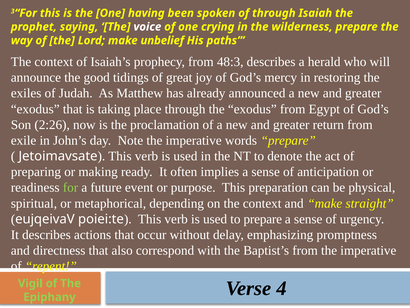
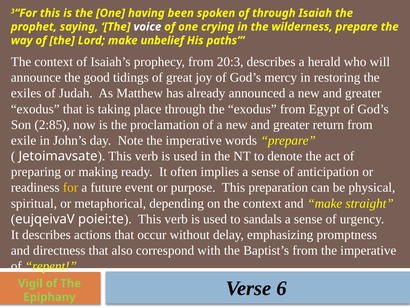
48:3: 48:3 -> 20:3
2:26: 2:26 -> 2:85
for colour: light green -> yellow
to prepare: prepare -> sandals
4: 4 -> 6
